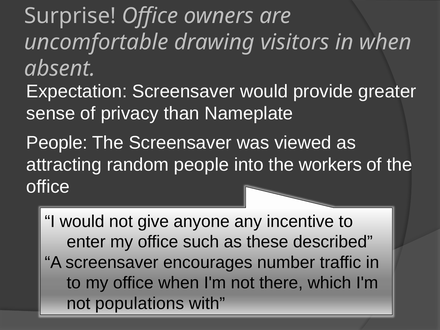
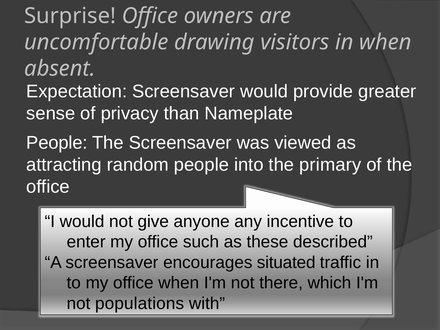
workers: workers -> primary
number: number -> situated
